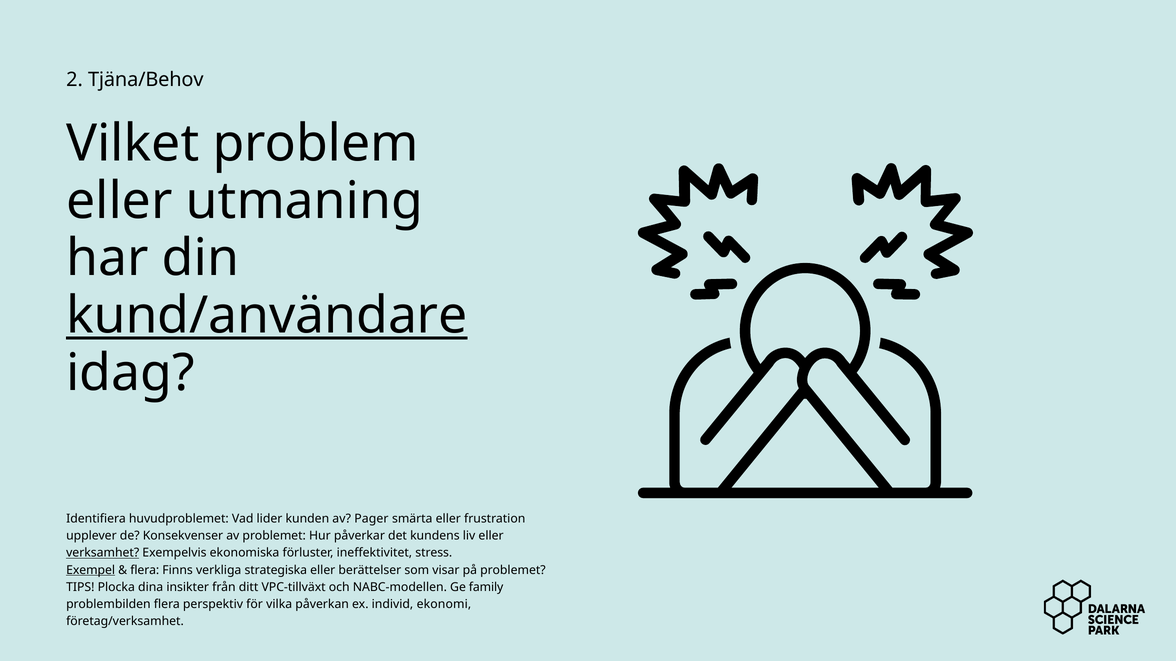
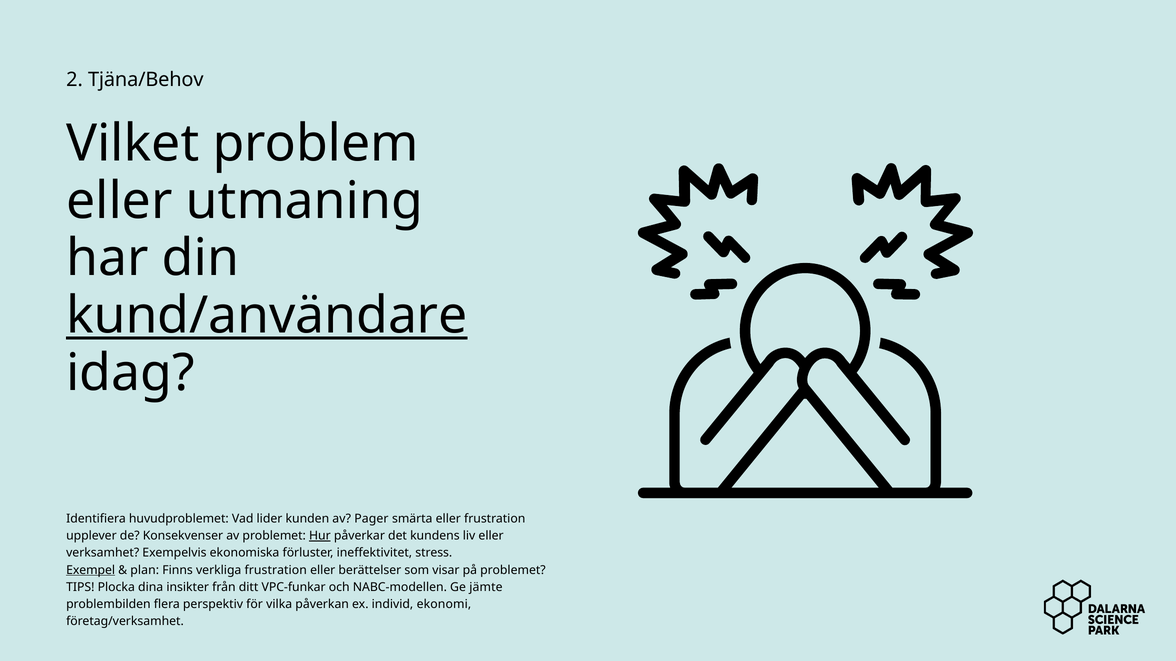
Hur underline: none -> present
verksamhet underline: present -> none
flera at (145, 570): flera -> plan
verkliga strategiska: strategiska -> frustration
VPC-tillväxt: VPC-tillväxt -> VPC-funkar
family: family -> jämte
